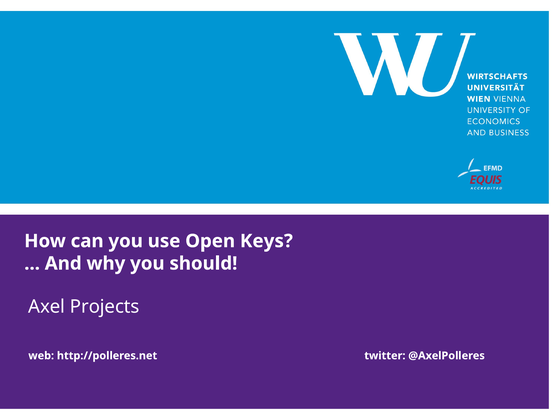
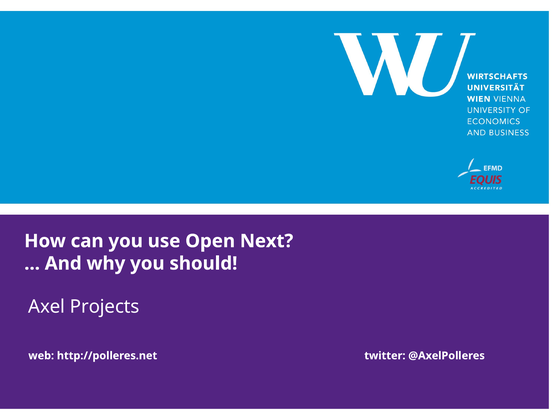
Keys: Keys -> Next
